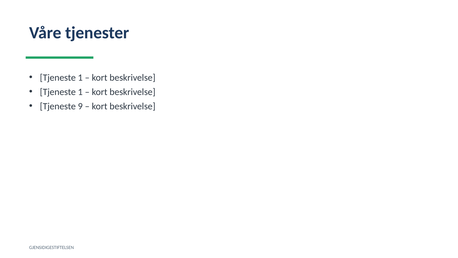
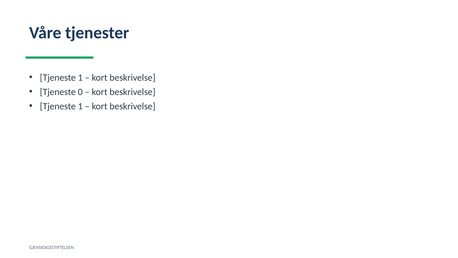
1 at (80, 92): 1 -> 0
9 at (80, 106): 9 -> 1
